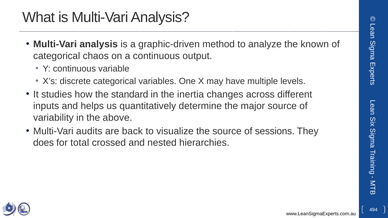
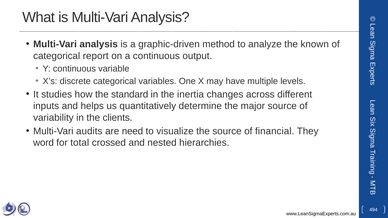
chaos: chaos -> report
above: above -> clients
back: back -> need
sessions: sessions -> financial
does: does -> word
